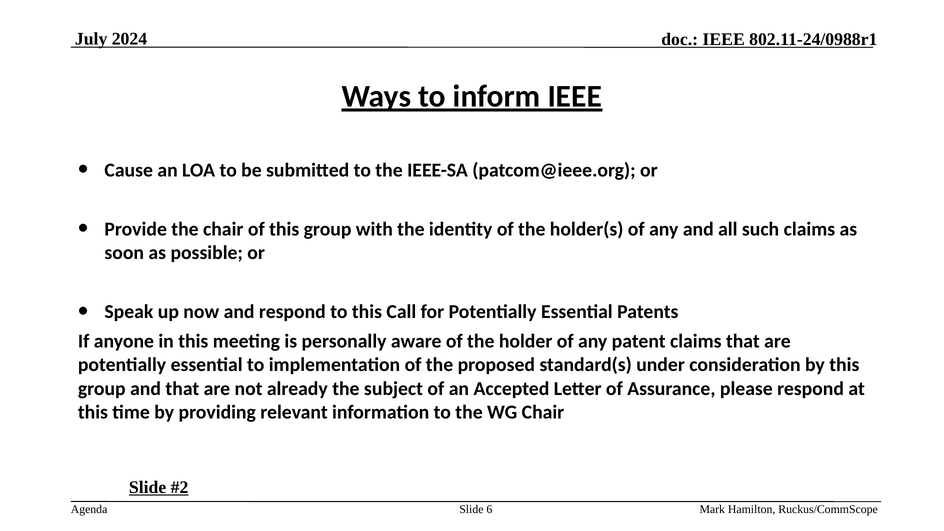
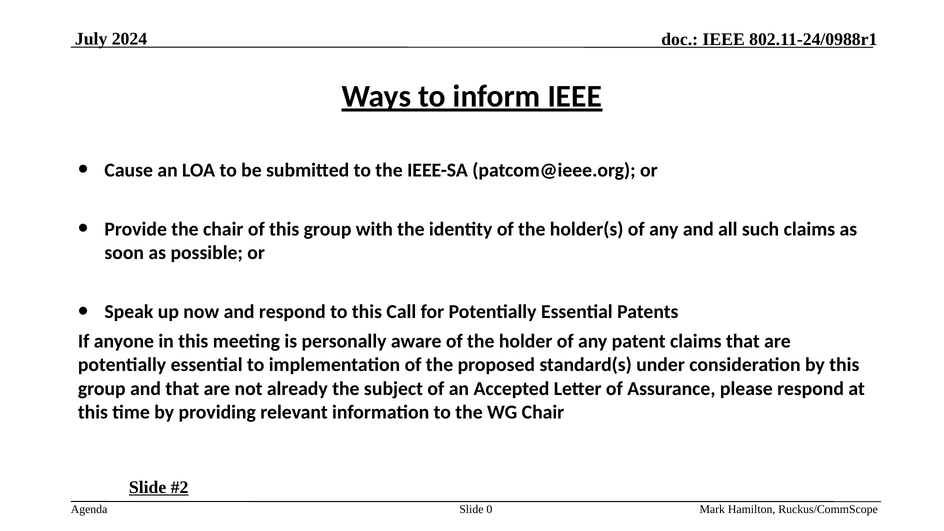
6: 6 -> 0
